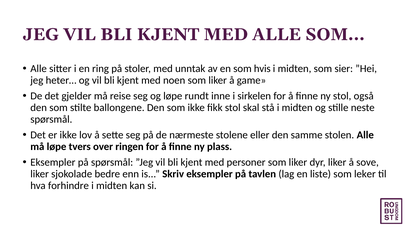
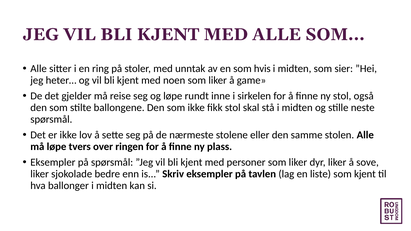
som leker: leker -> kjent
forhindre: forhindre -> ballonger
